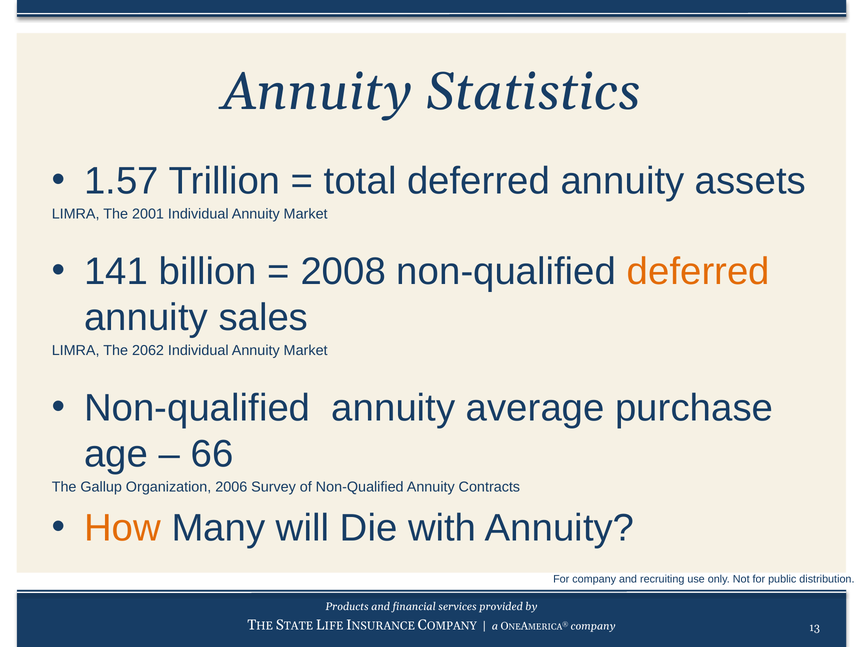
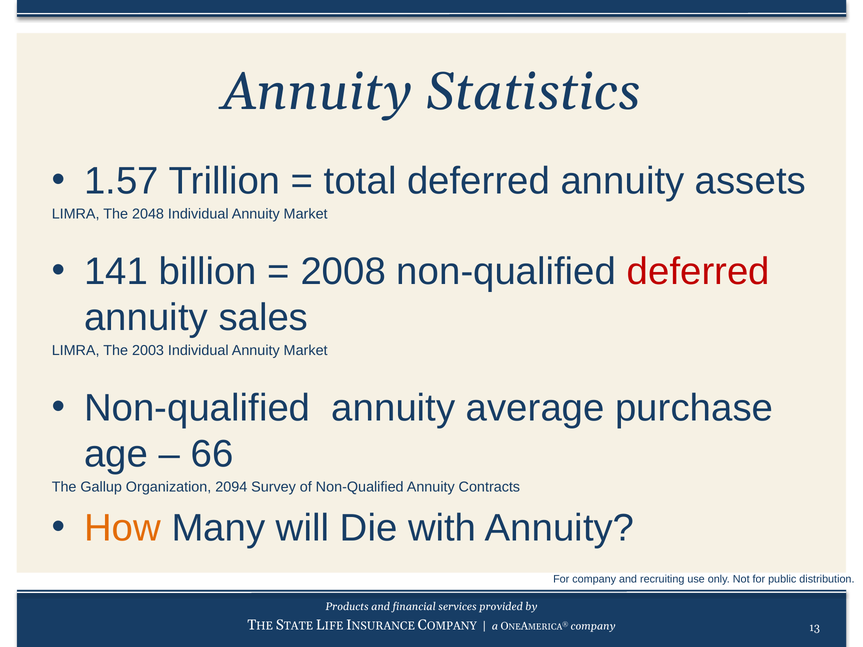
2001: 2001 -> 2048
deferred at (698, 272) colour: orange -> red
2062: 2062 -> 2003
2006: 2006 -> 2094
